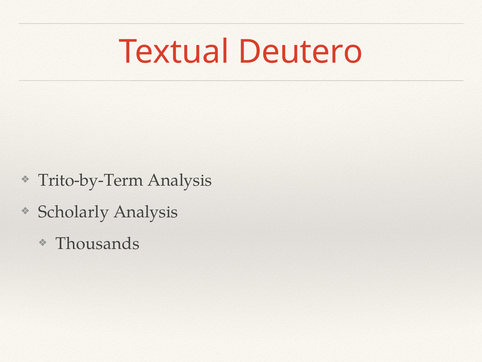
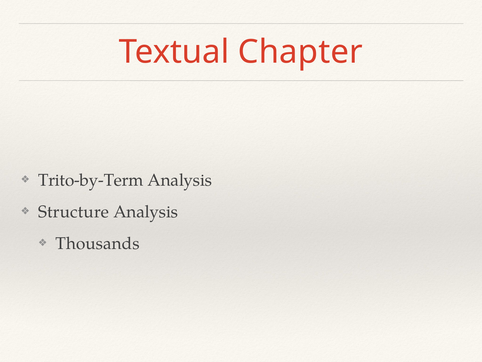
Deutero: Deutero -> Chapter
Scholarly: Scholarly -> Structure
